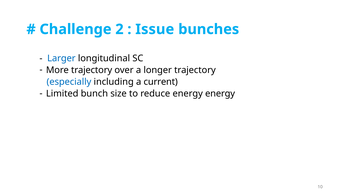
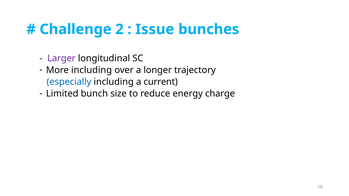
Larger colour: blue -> purple
More trajectory: trajectory -> including
energy energy: energy -> charge
